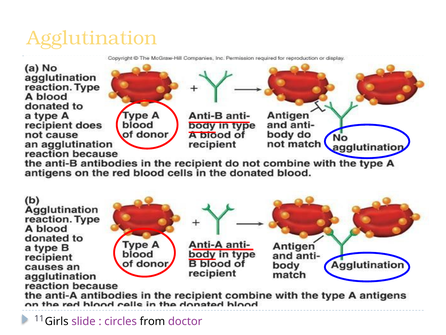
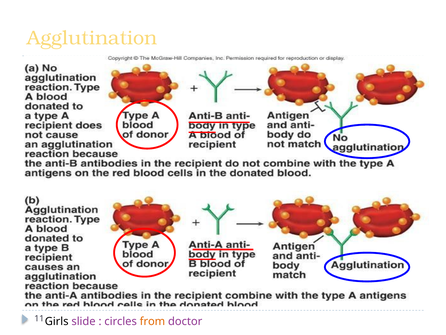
from colour: black -> orange
